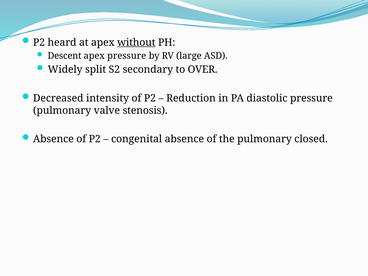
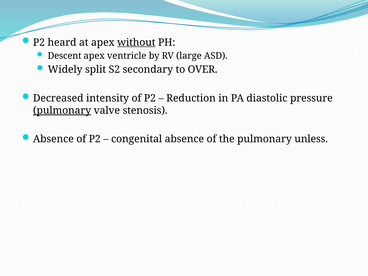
apex pressure: pressure -> ventricle
pulmonary at (62, 110) underline: none -> present
closed: closed -> unless
